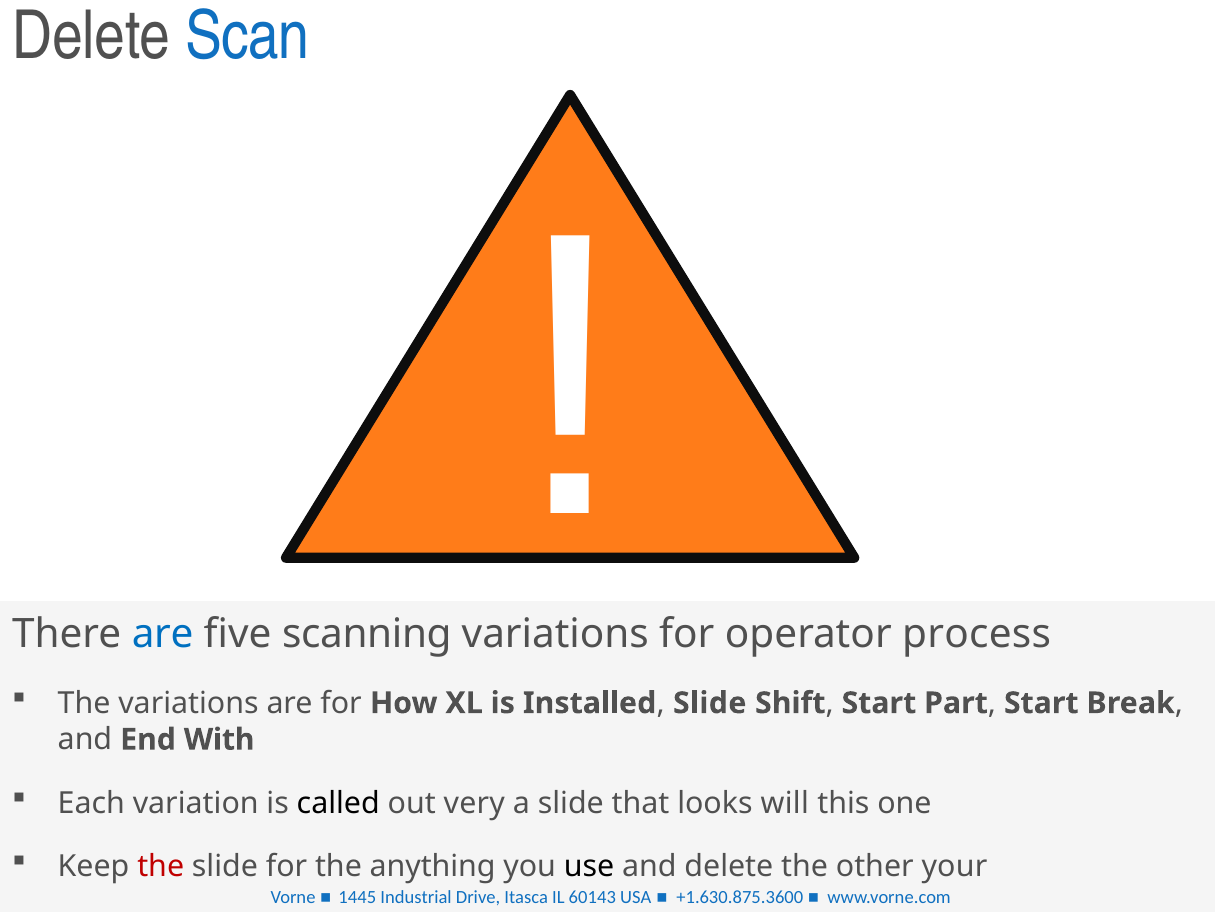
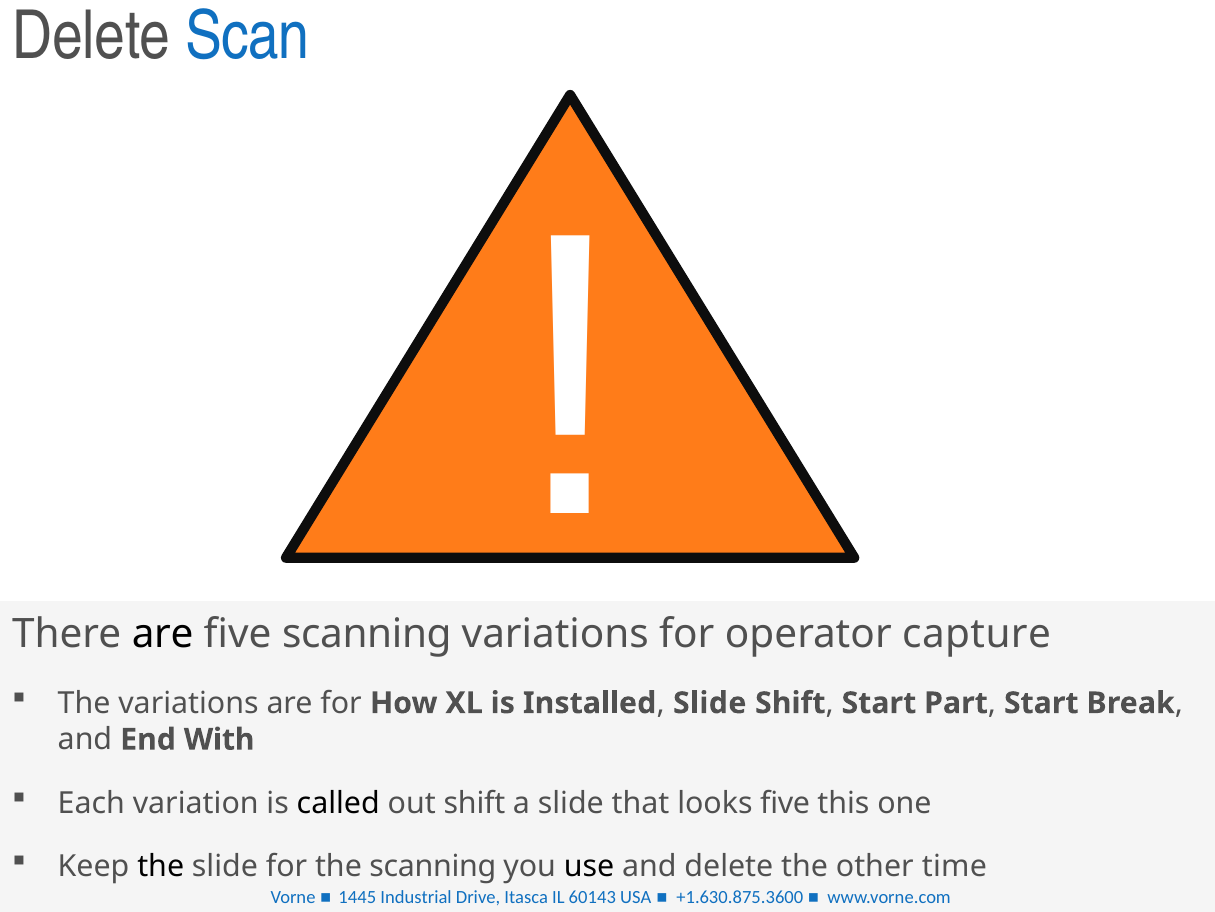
are at (163, 634) colour: blue -> black
process: process -> capture
out very: very -> shift
looks will: will -> five
the at (161, 866) colour: red -> black
the anything: anything -> scanning
your: your -> time
